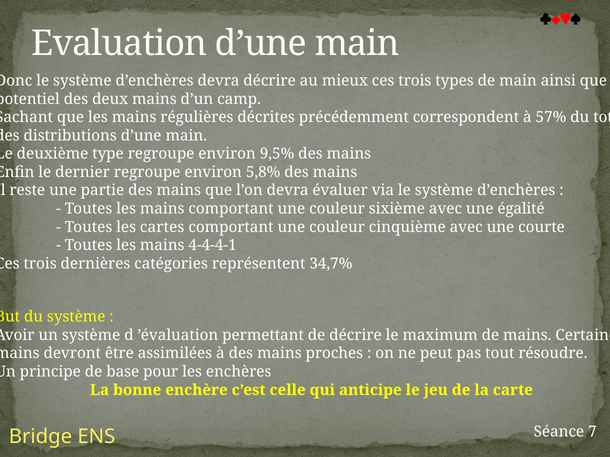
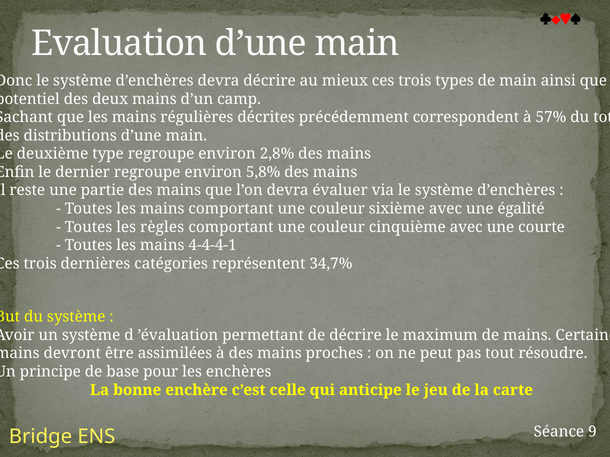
9,5%: 9,5% -> 2,8%
cartes: cartes -> règles
7: 7 -> 9
